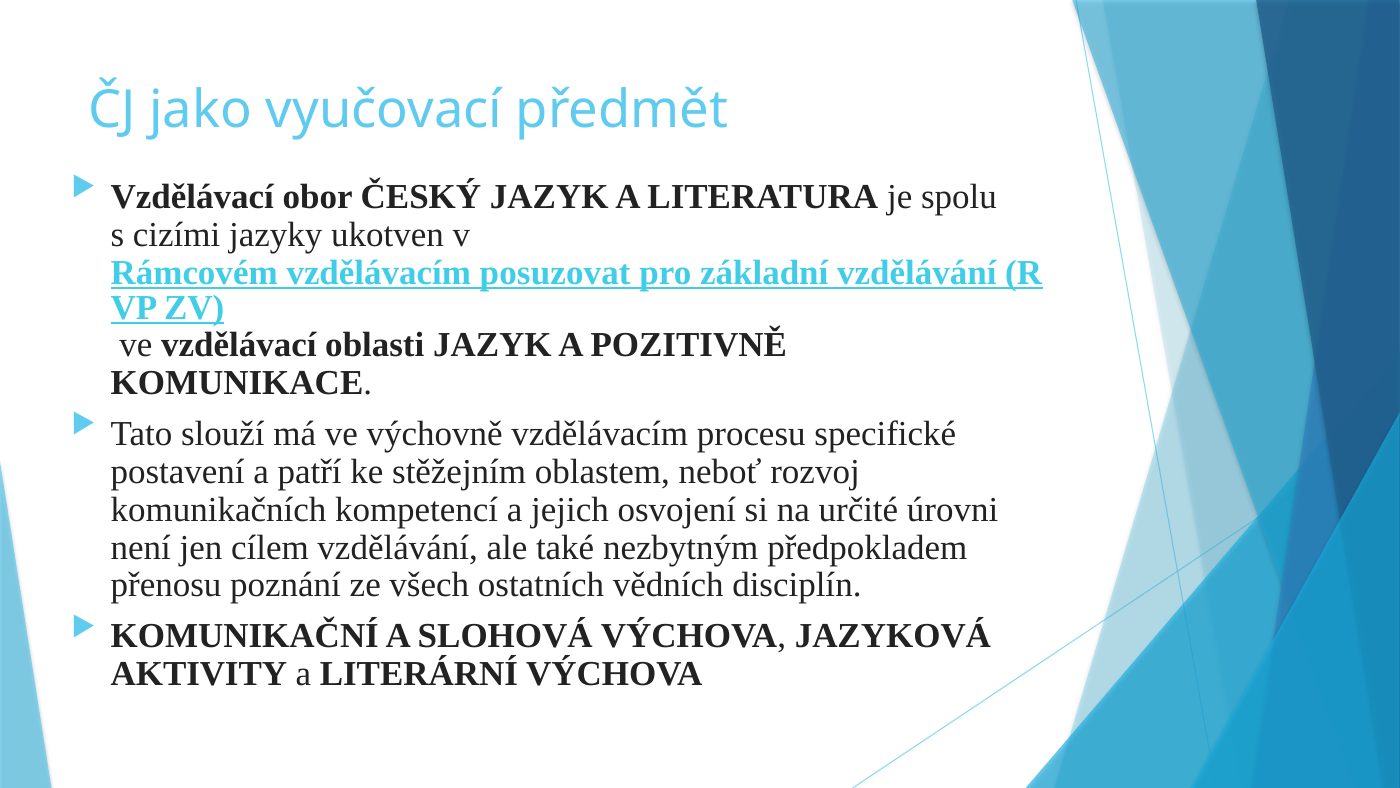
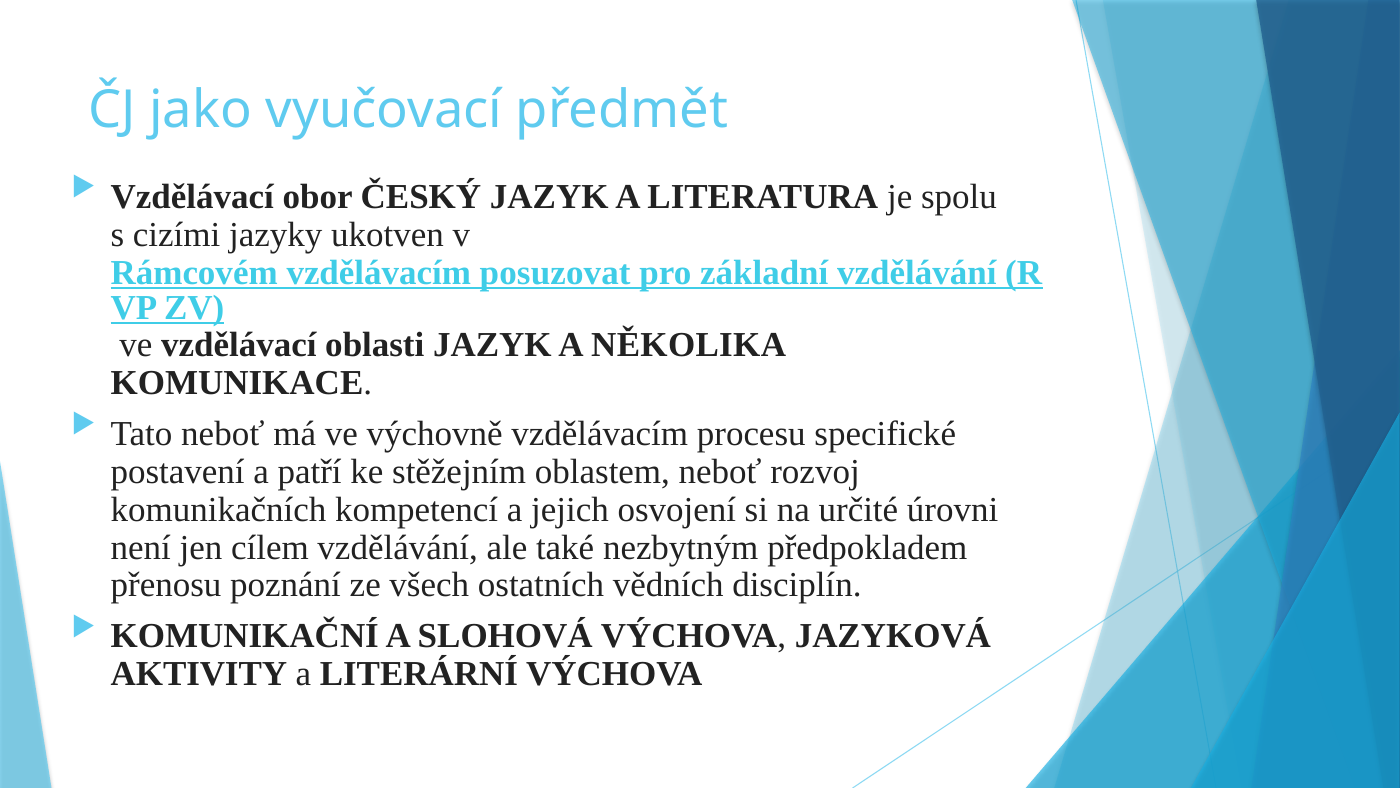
POZITIVNĚ: POZITIVNĚ -> NĚKOLIKA
Tato slouží: slouží -> neboť
